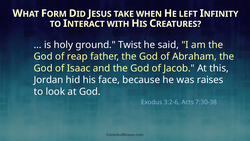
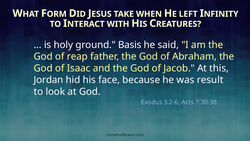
Twist: Twist -> Basis
raises: raises -> result
